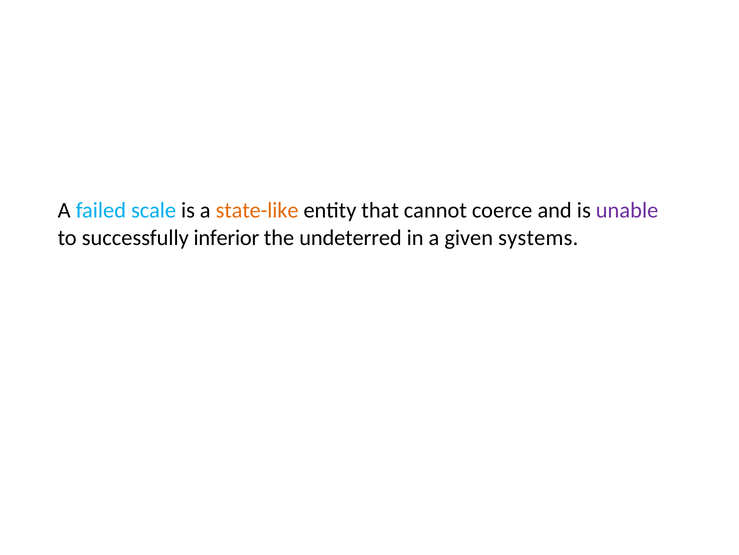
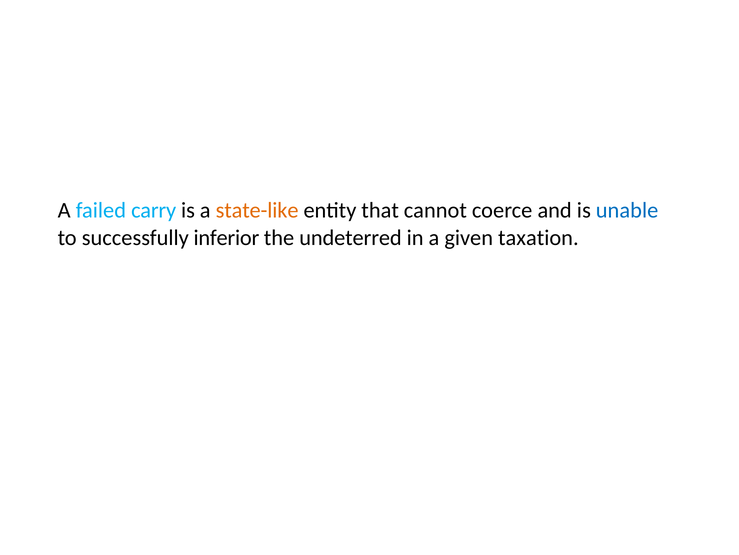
scale: scale -> carry
unable colour: purple -> blue
systems: systems -> taxation
